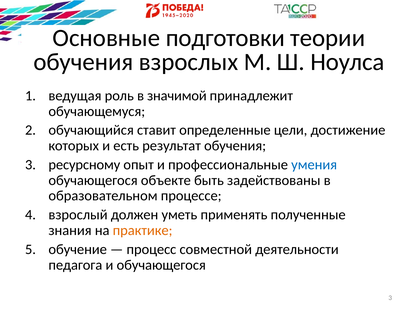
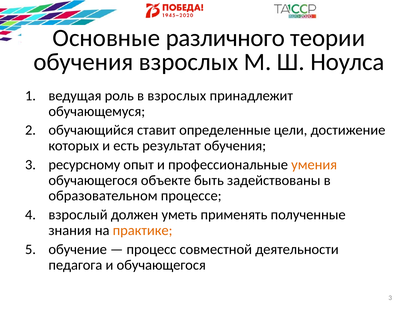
подготовки: подготовки -> различного
в значимой: значимой -> взрослых
умения colour: blue -> orange
